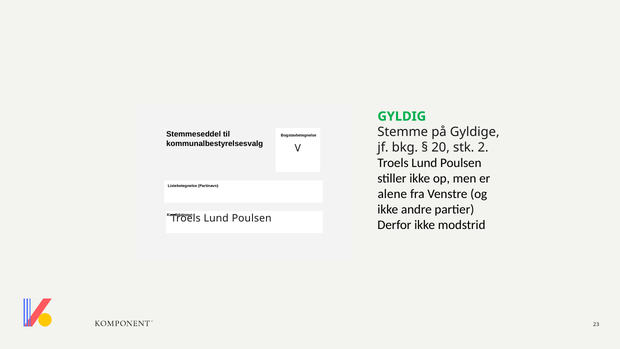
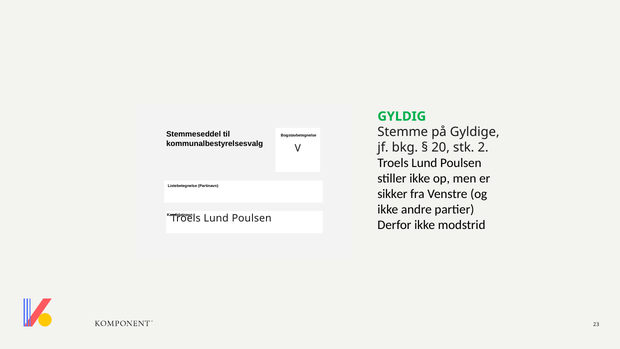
alene: alene -> sikker
